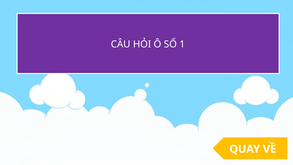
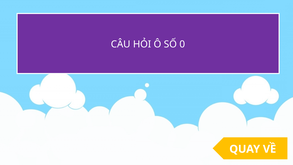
1: 1 -> 0
